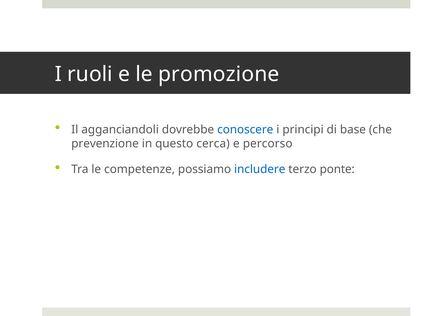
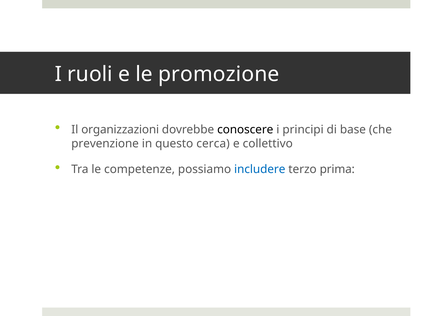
agganciandoli: agganciandoli -> organizzazioni
conoscere colour: blue -> black
percorso: percorso -> collettivo
ponte: ponte -> prima
